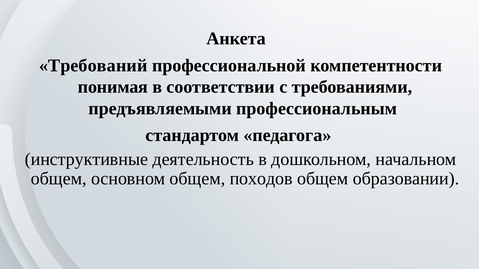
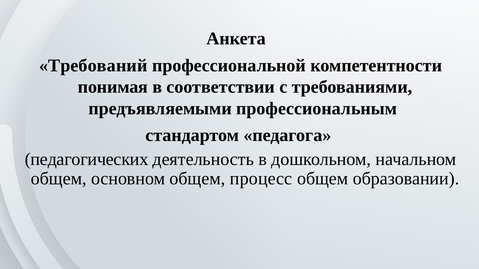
инструктивные: инструктивные -> педагогических
походов: походов -> процесс
